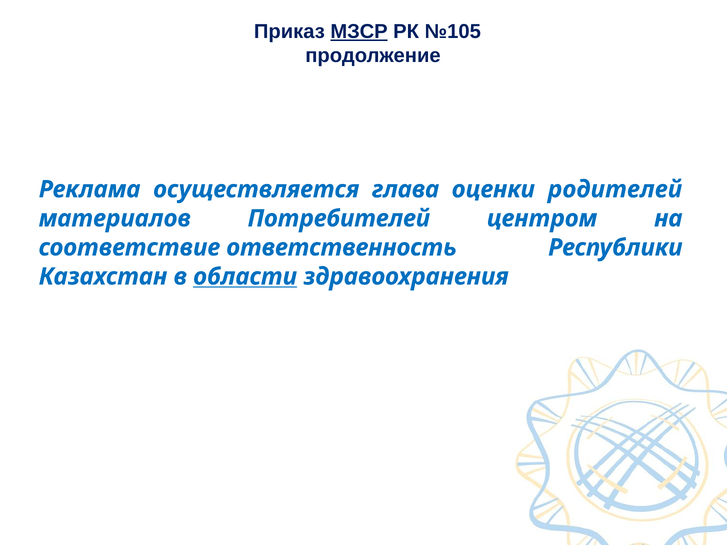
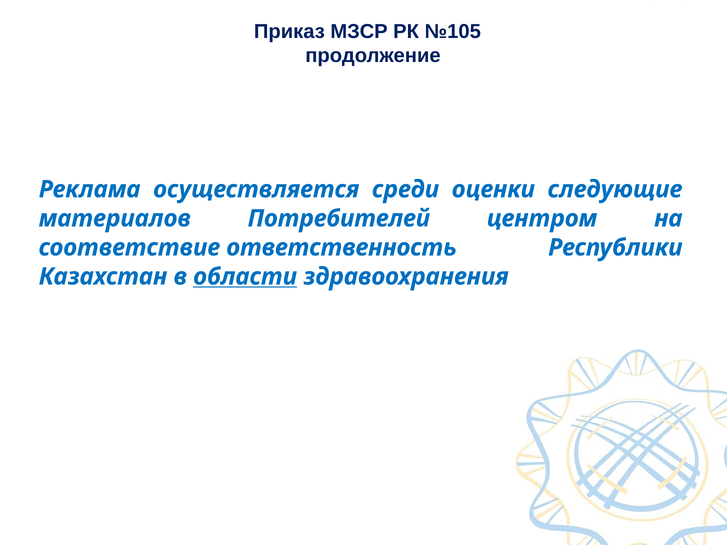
МЗСР underline: present -> none
глава: глава -> среди
родителей: родителей -> следующие
